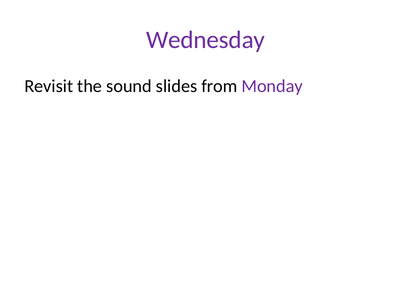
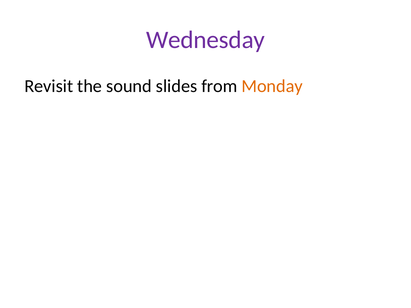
Monday colour: purple -> orange
